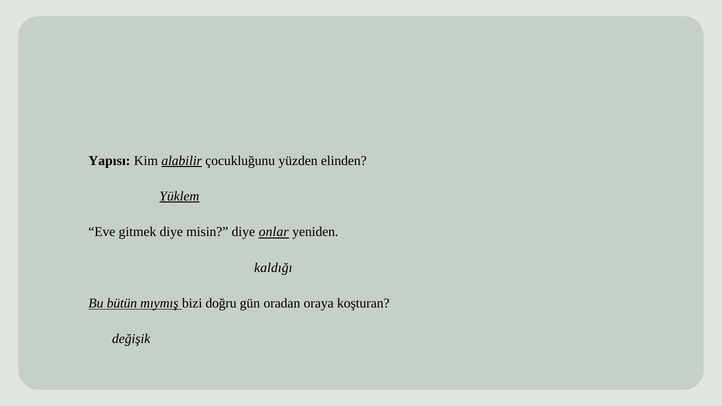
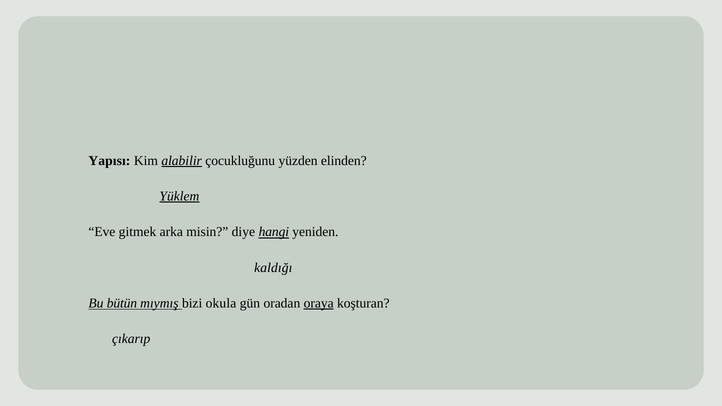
gitmek diye: diye -> arka
onlar: onlar -> hangi
doğru: doğru -> okula
oraya underline: none -> present
değişik: değişik -> çıkarıp
